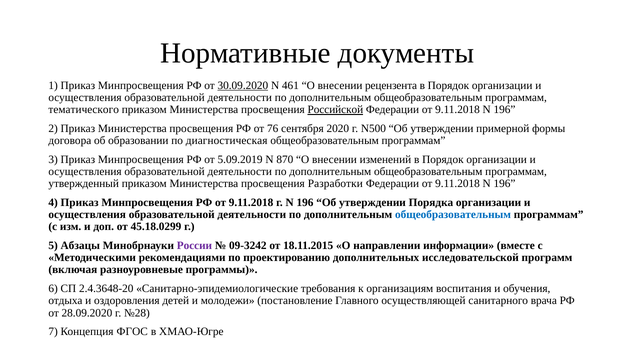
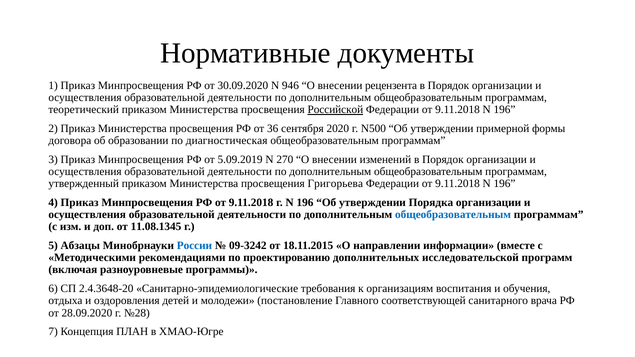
30.09.2020 underline: present -> none
461: 461 -> 946
тематического: тематического -> теоретический
76: 76 -> 36
870: 870 -> 270
Разработки: Разработки -> Григорьева
45.18.0299: 45.18.0299 -> 11.08.1345
России colour: purple -> blue
осуществляющей: осуществляющей -> соответствующей
ФГОС: ФГОС -> ПЛАН
